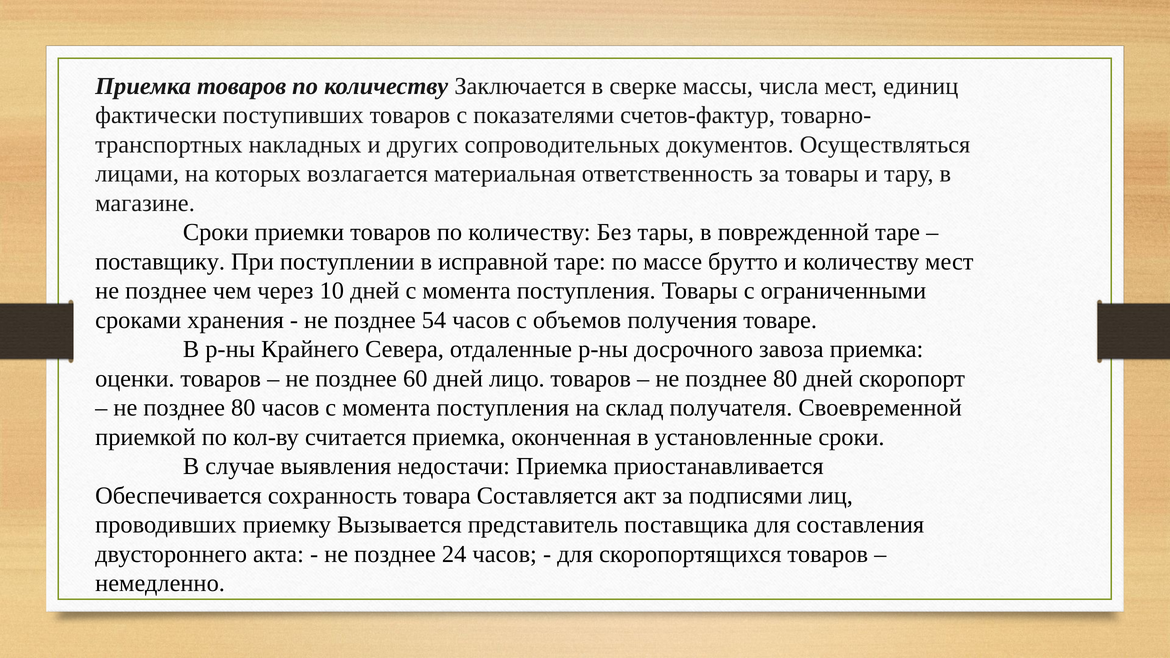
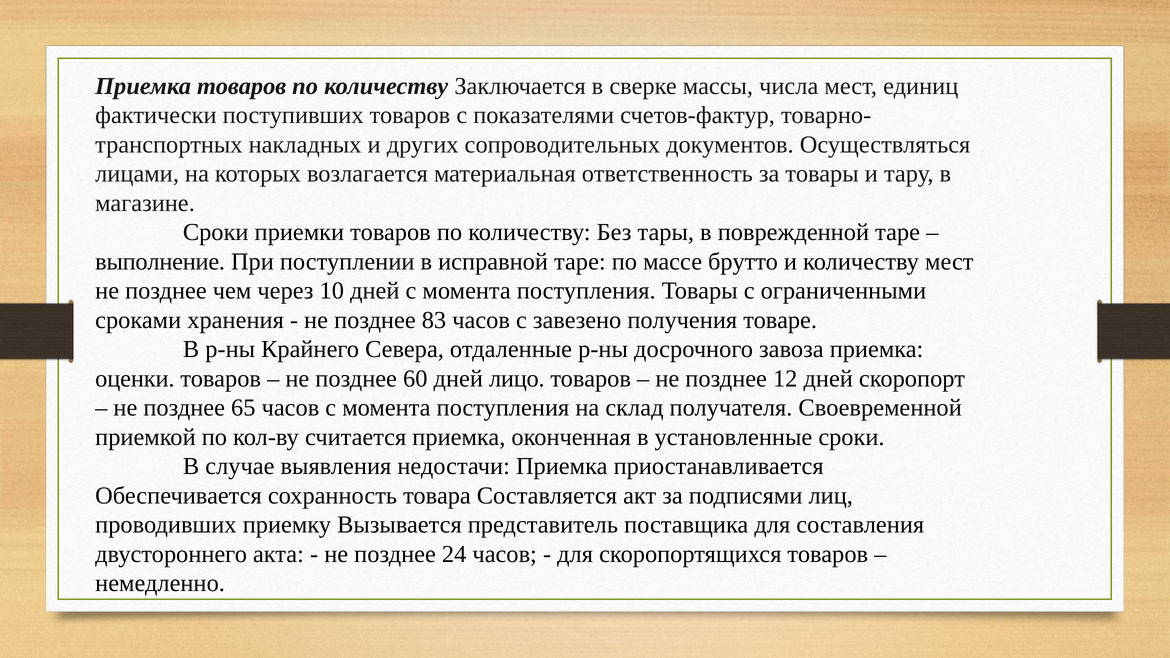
поставщику: поставщику -> выполнение
54: 54 -> 83
объемов: объемов -> завезено
80 at (785, 379): 80 -> 12
80 at (243, 408): 80 -> 65
